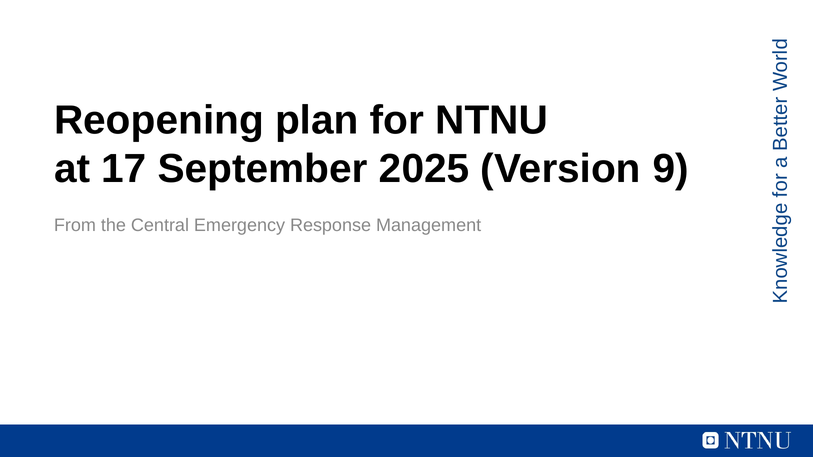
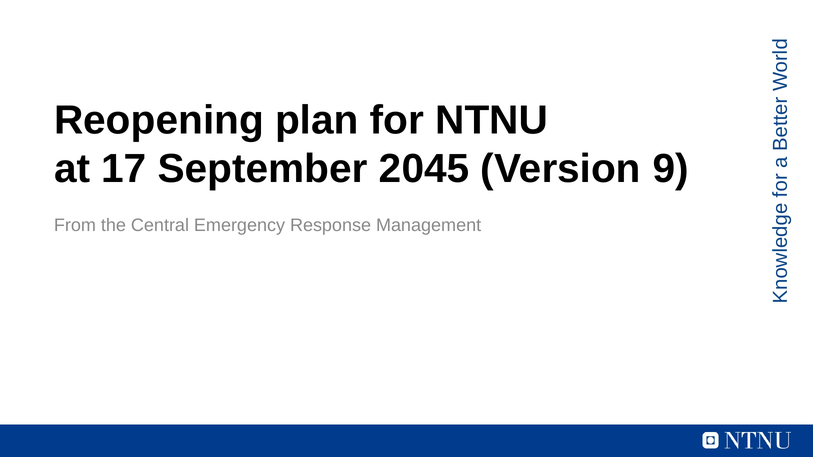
2025: 2025 -> 2045
